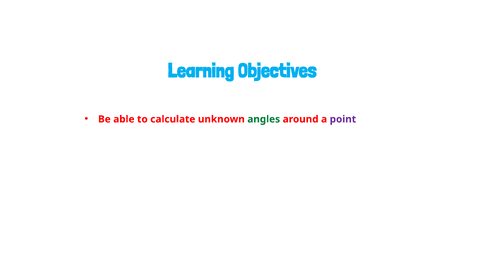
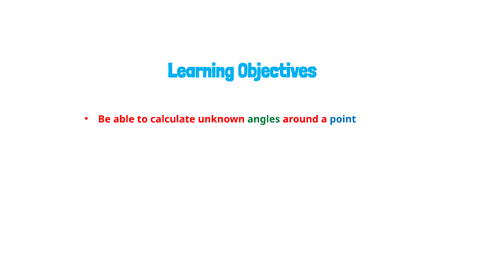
point colour: purple -> blue
